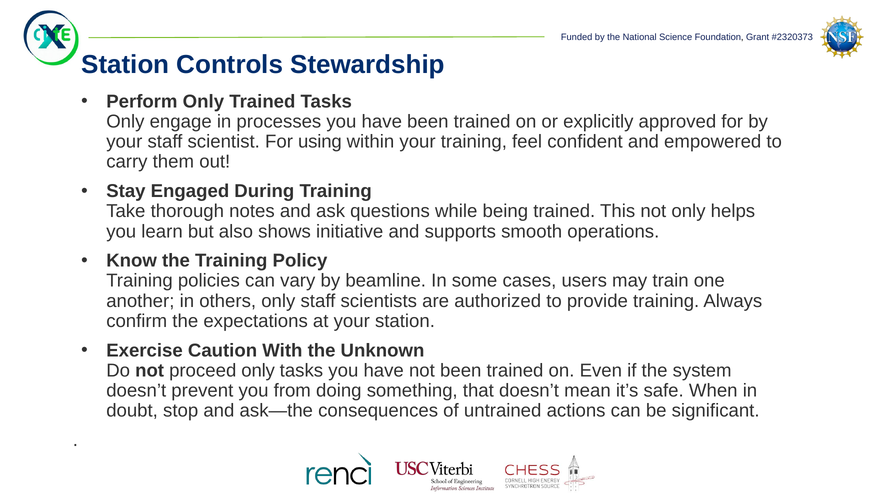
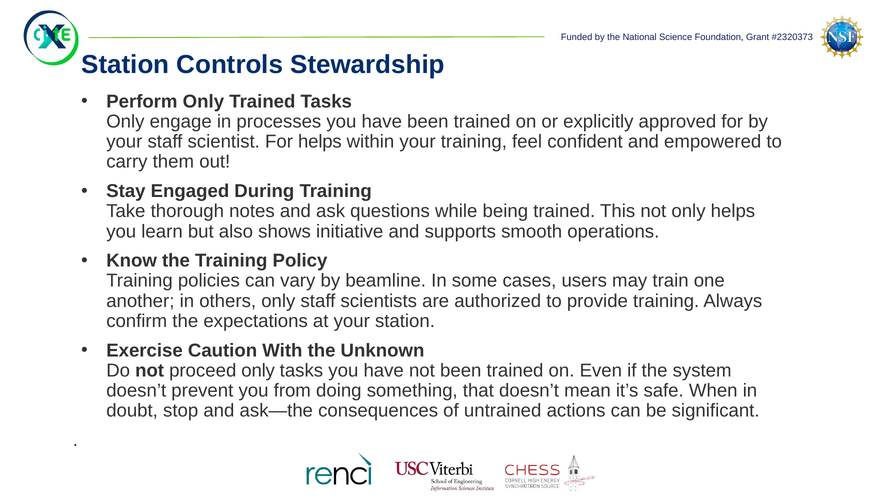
For using: using -> helps
